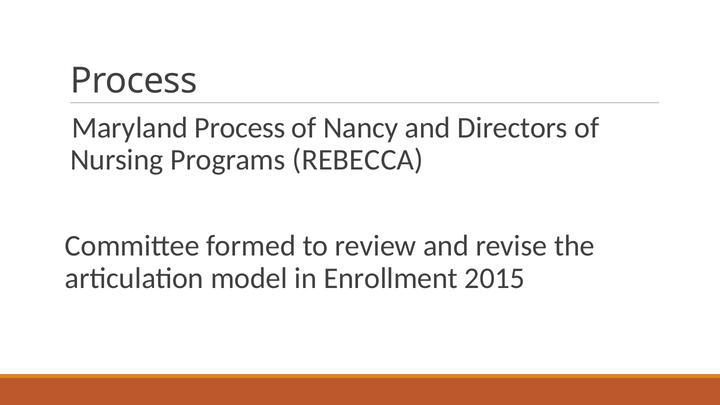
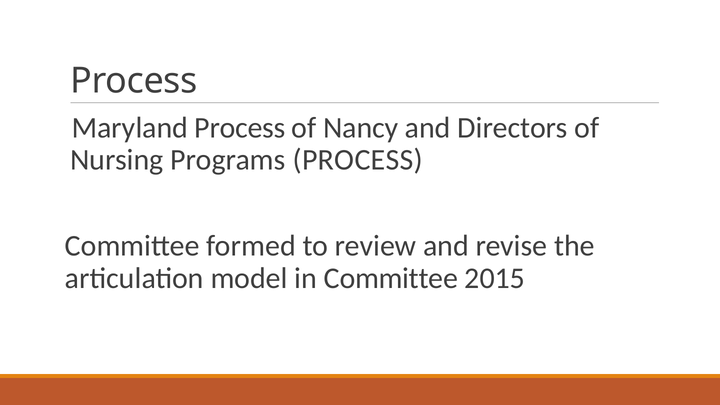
Programs REBECCA: REBECCA -> PROCESS
in Enrollment: Enrollment -> Committee
